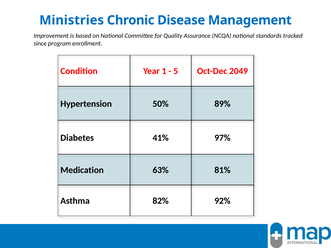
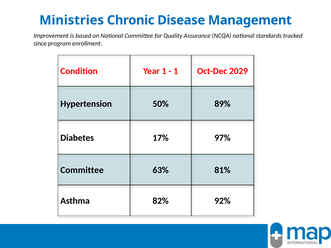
5 at (176, 71): 5 -> 1
2049: 2049 -> 2029
41%: 41% -> 17%
Medication at (82, 170): Medication -> Committee
